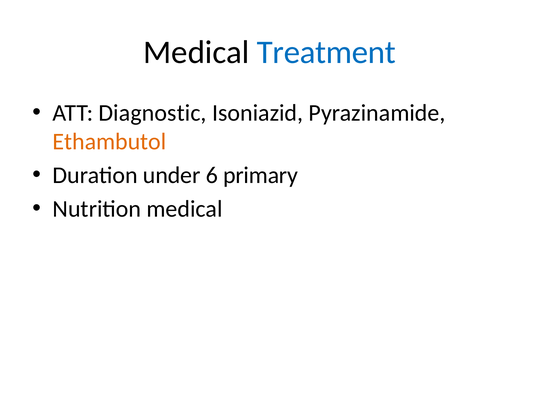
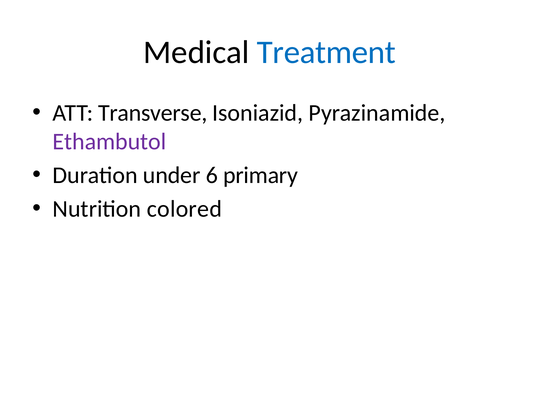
Diagnostic: Diagnostic -> Transverse
Ethambutol colour: orange -> purple
Nutrition medical: medical -> colored
